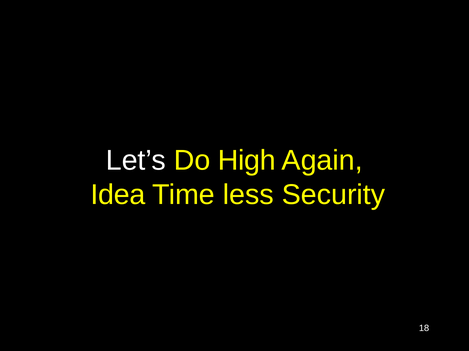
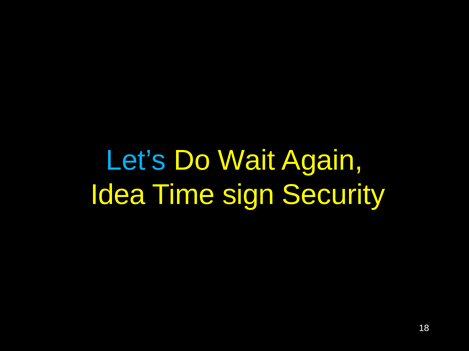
Let’s colour: white -> light blue
High: High -> Wait
less: less -> sign
